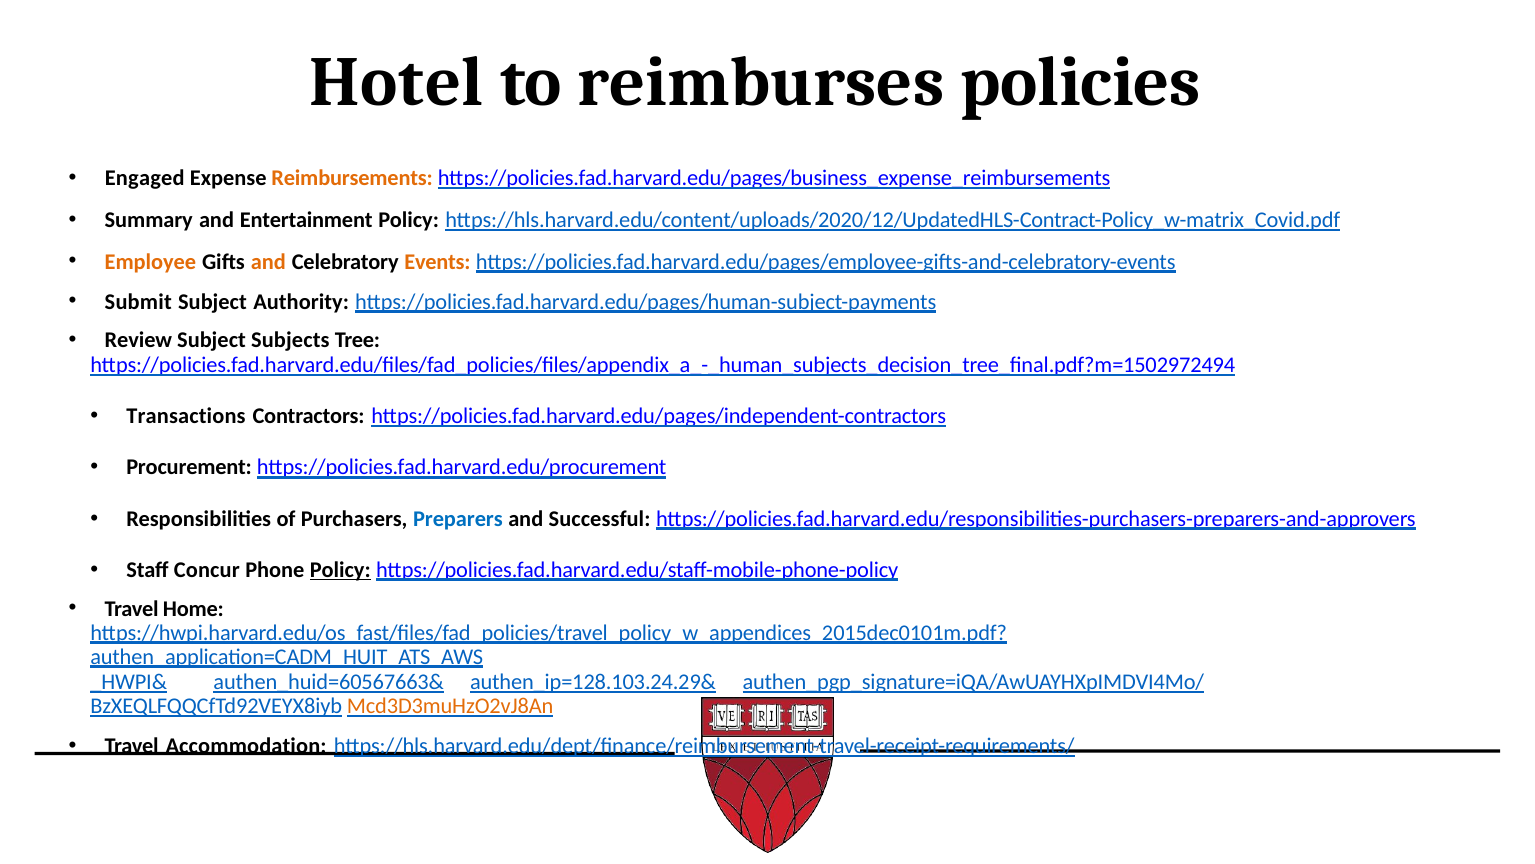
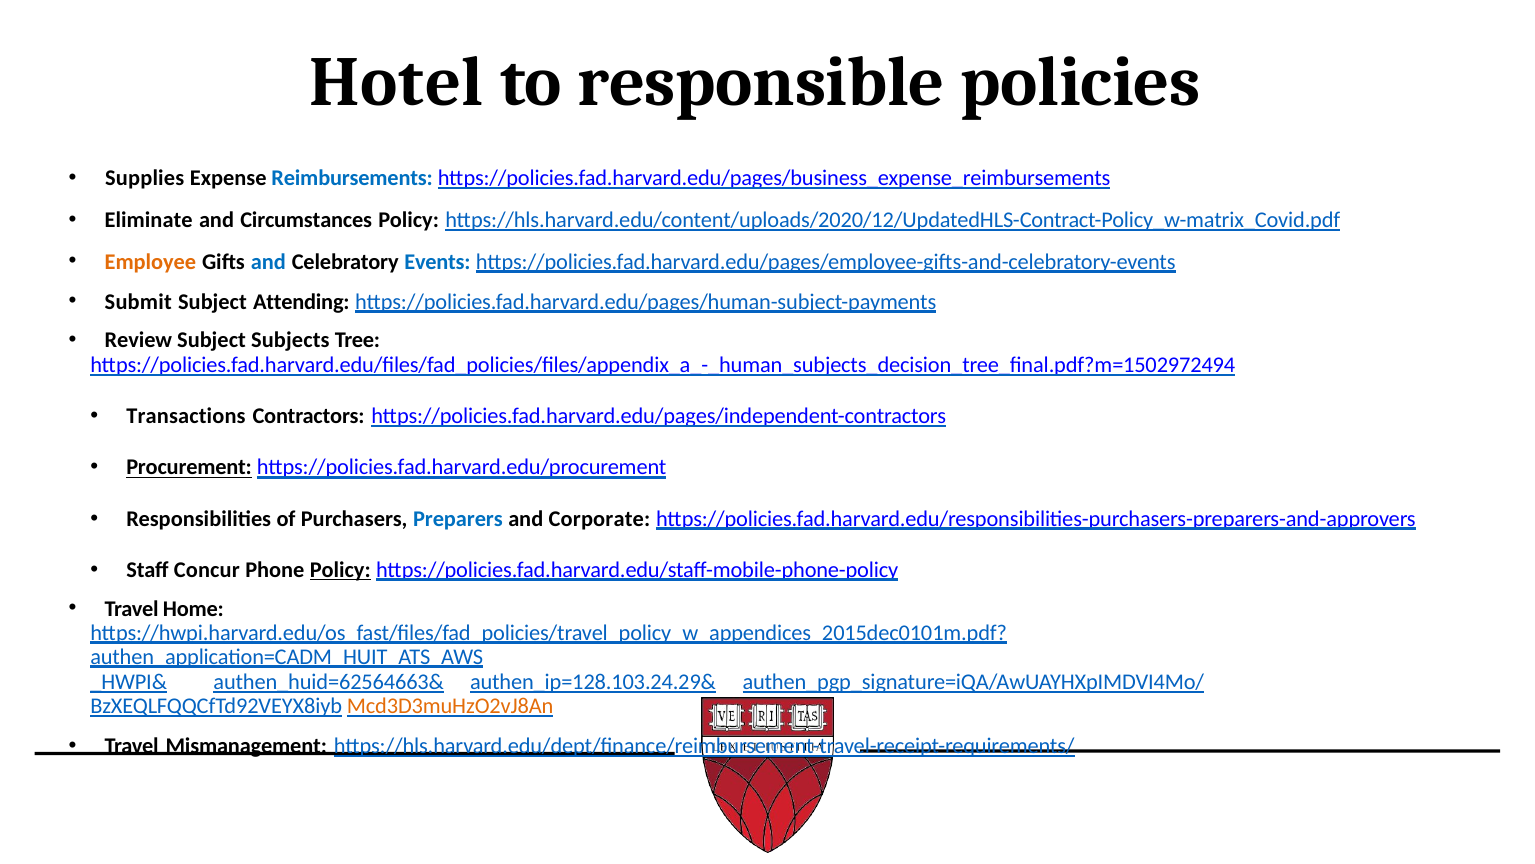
reimburses: reimburses -> responsible
Engaged: Engaged -> Supplies
Reimbursements colour: orange -> blue
Summary: Summary -> Eliminate
Entertainment: Entertainment -> Circumstances
and at (268, 262) colour: orange -> blue
Events colour: orange -> blue
Authority: Authority -> Attending
Procurement underline: none -> present
Successful: Successful -> Corporate
authen_huid=60567663&: authen_huid=60567663& -> authen_huid=62564663&
Accommodation: Accommodation -> Mismanagement
